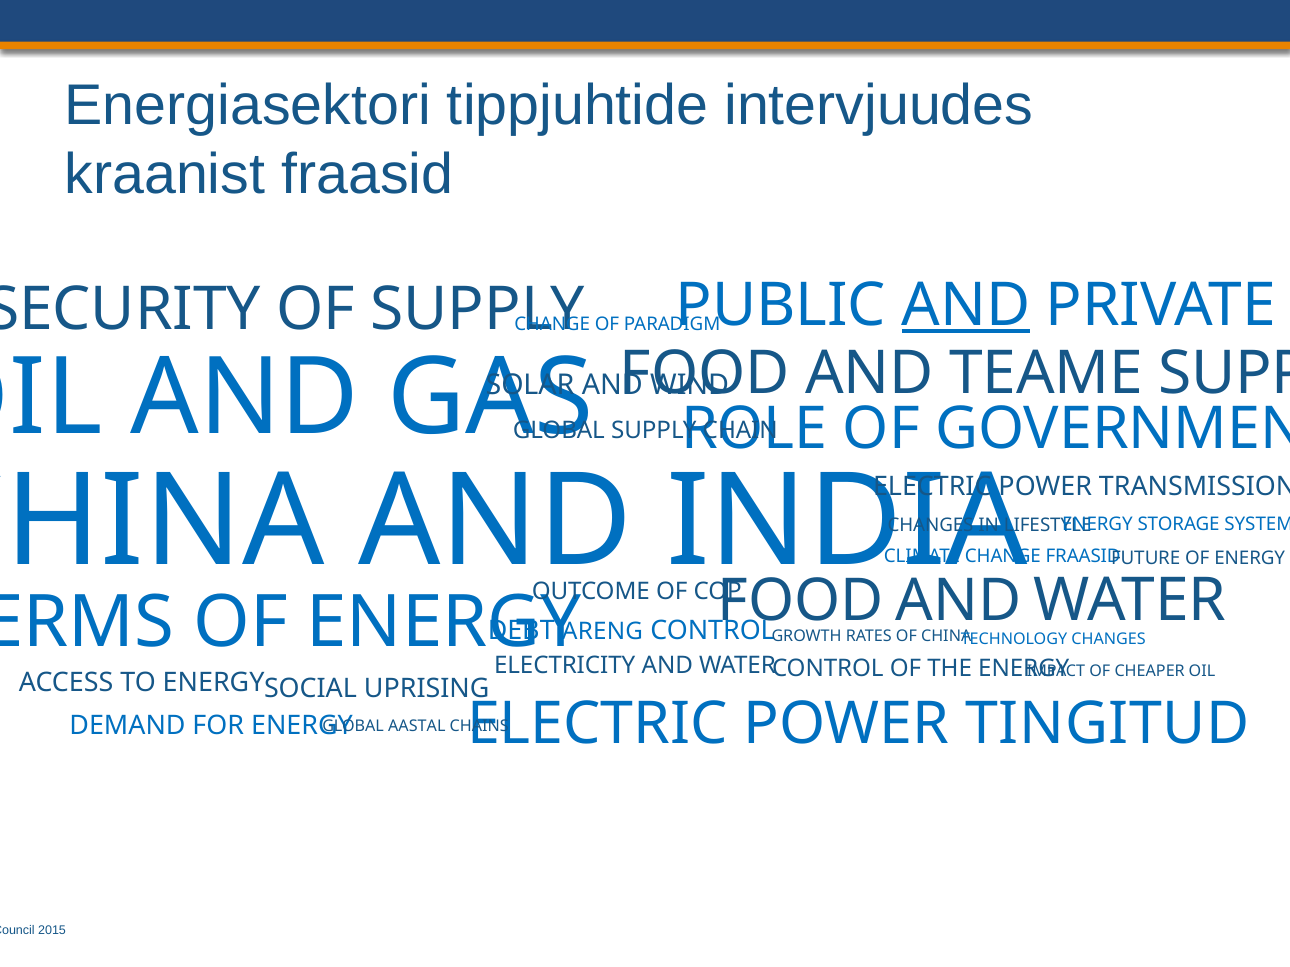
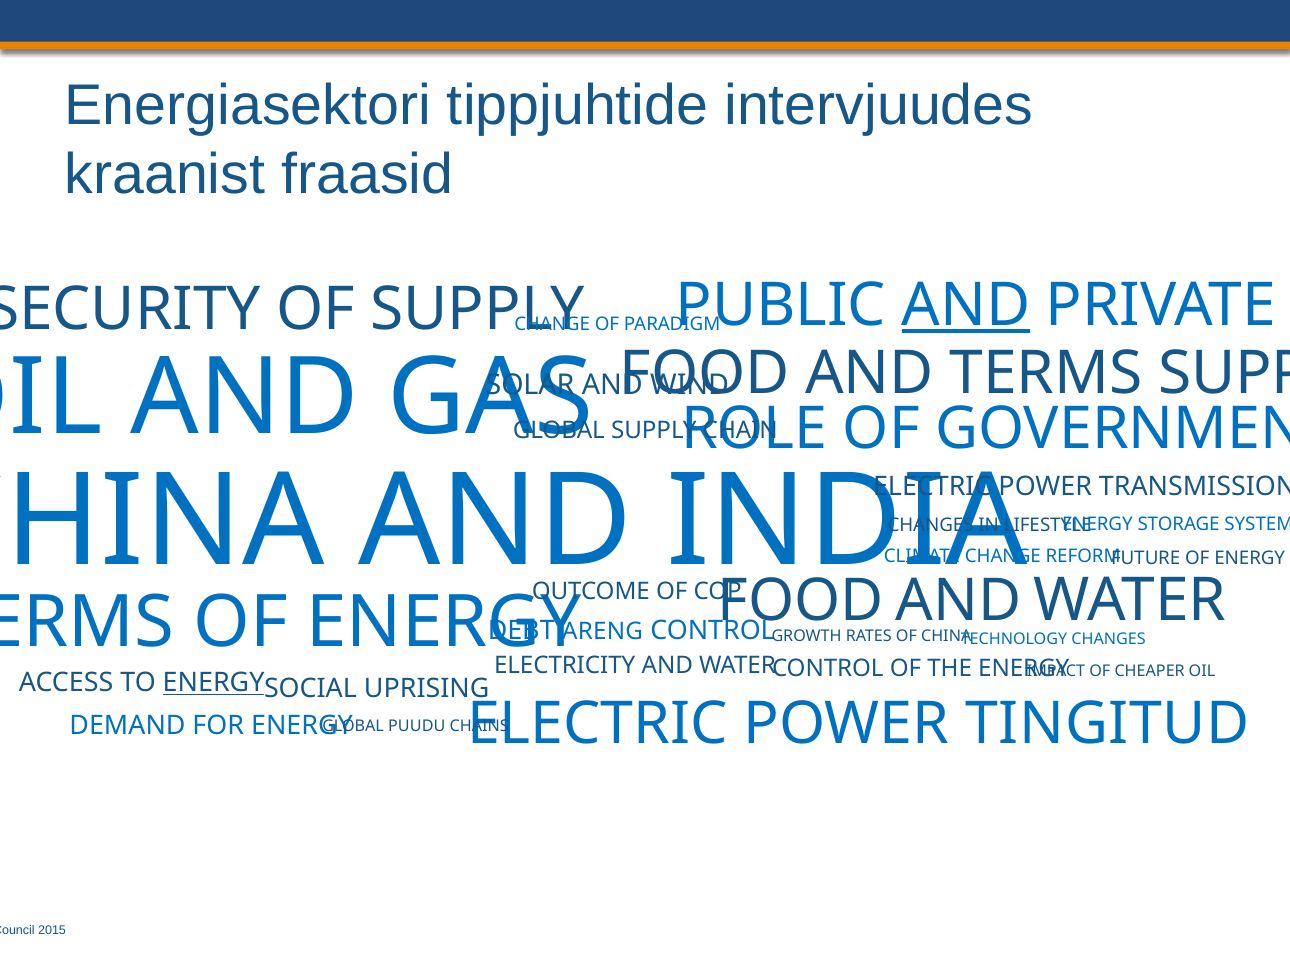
AND TEAME: TEAME -> TERMS
FRAASID at (1083, 557): FRAASID -> REFORM
ENERGY at (214, 683) underline: none -> present
AASTAL: AASTAL -> PUUDU
